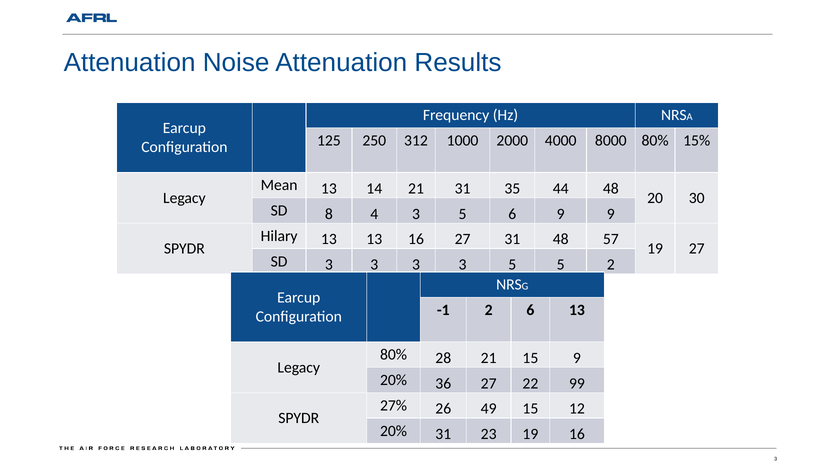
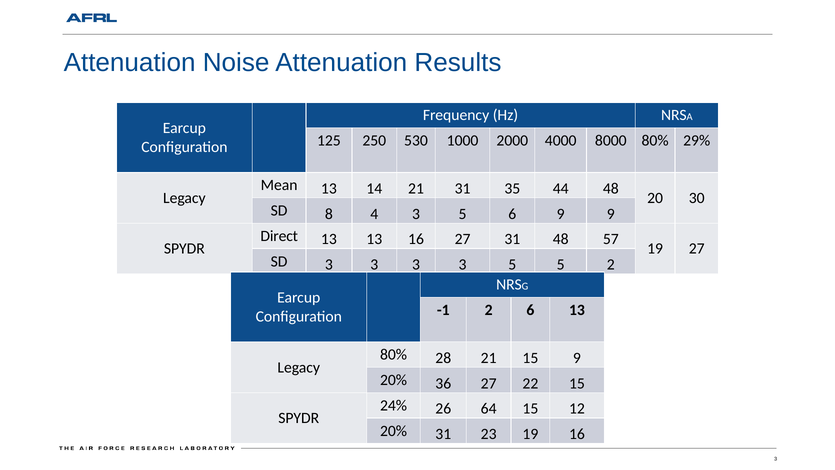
312: 312 -> 530
15%: 15% -> 29%
Hilary: Hilary -> Direct
22 99: 99 -> 15
27%: 27% -> 24%
49: 49 -> 64
